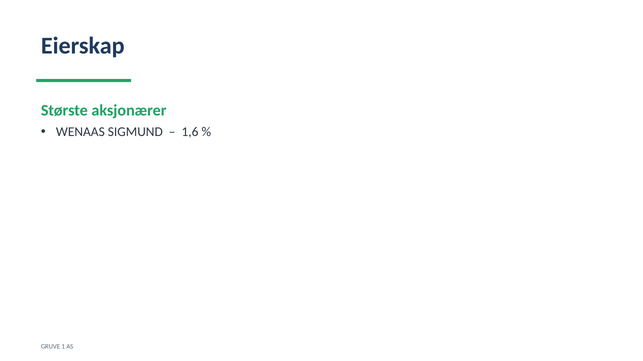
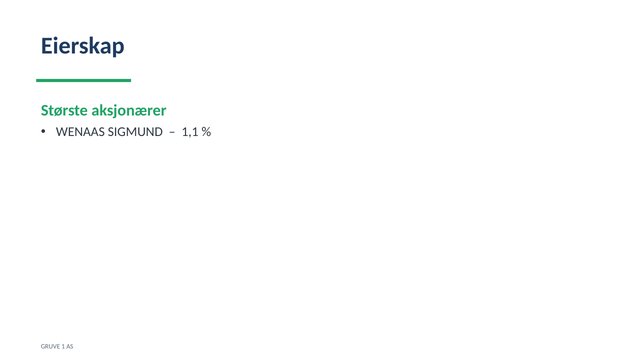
1,6: 1,6 -> 1,1
